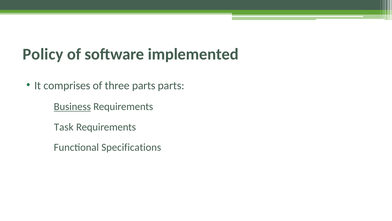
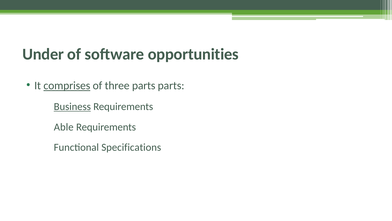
Policy: Policy -> Under
implemented: implemented -> opportunities
comprises underline: none -> present
Task: Task -> Able
